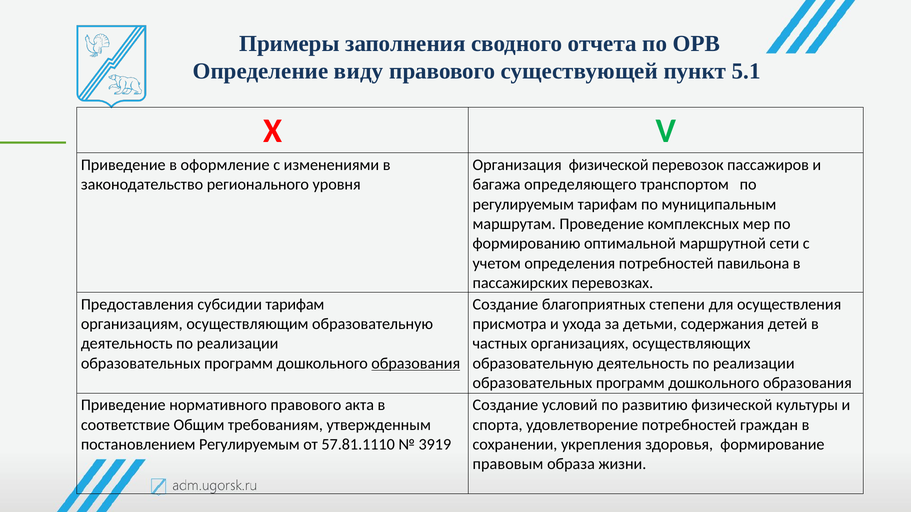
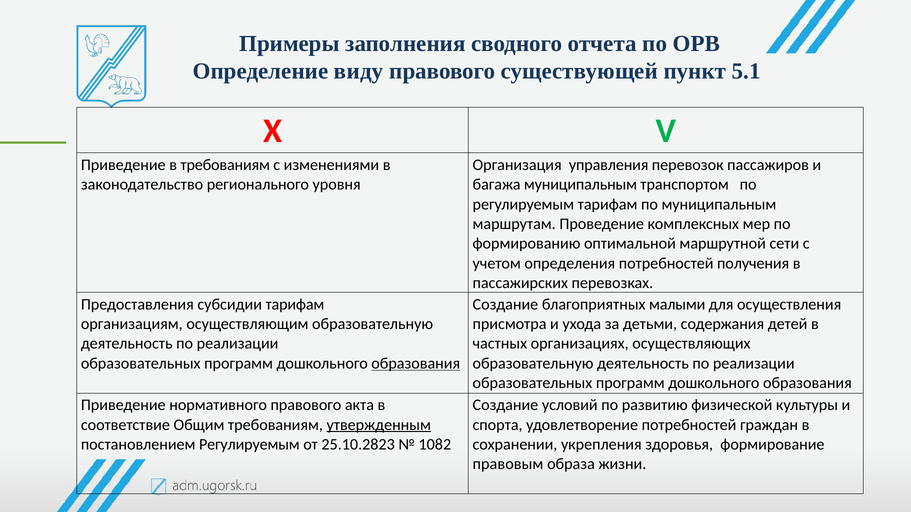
в оформление: оформление -> требованиям
Организация физической: физической -> управления
багажа определяющего: определяющего -> муниципальным
павильона: павильона -> получения
степени: степени -> малыми
утвержденным underline: none -> present
57.81.1110: 57.81.1110 -> 25.10.2823
3919: 3919 -> 1082
